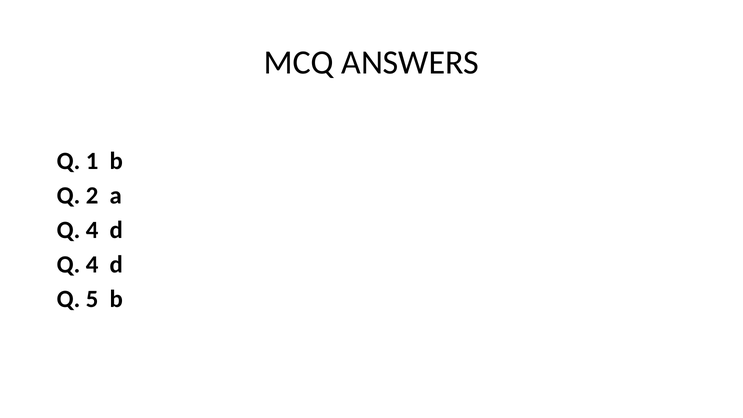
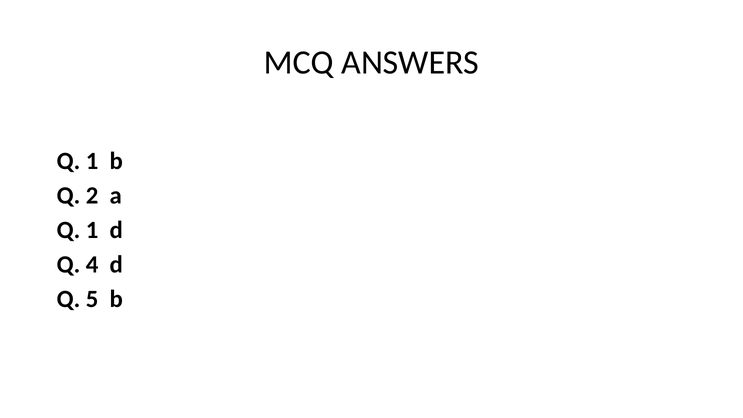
4 at (92, 230): 4 -> 1
